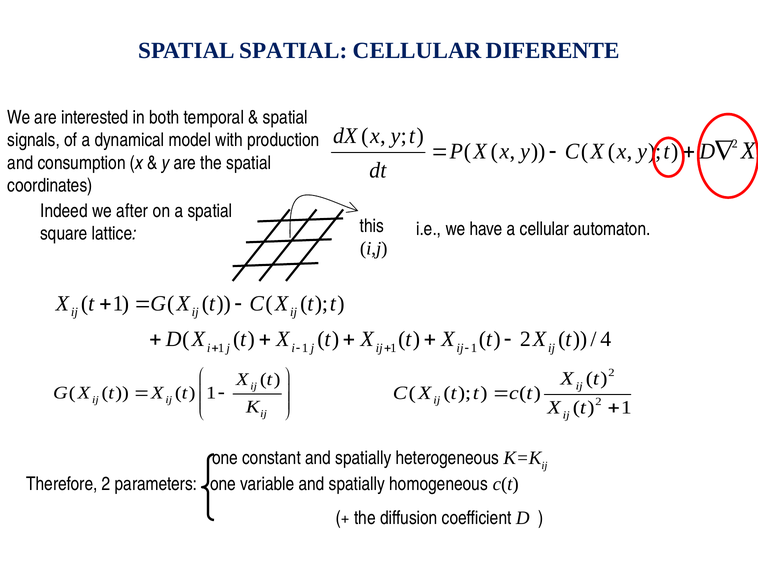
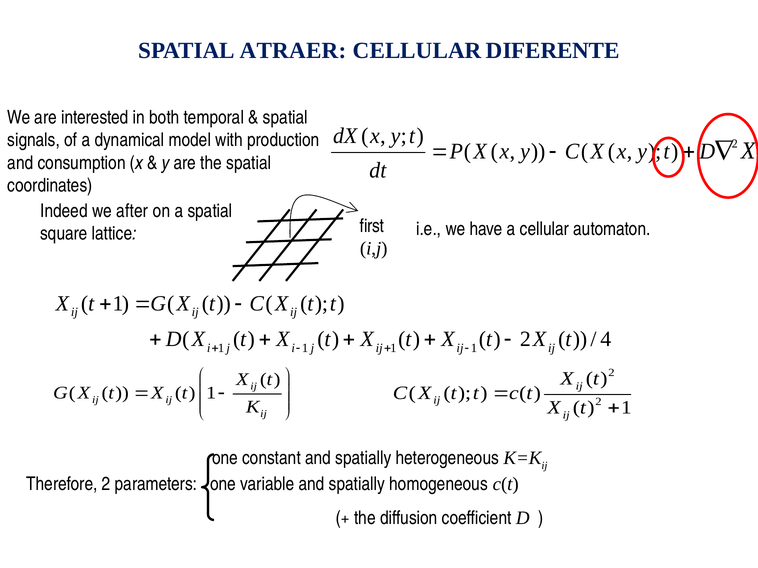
SPATIAL SPATIAL: SPATIAL -> ATRAER
this: this -> first
